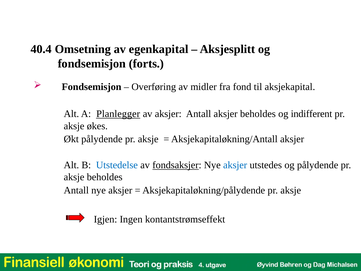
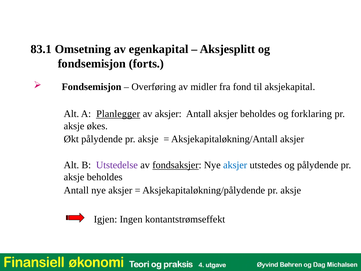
40.4: 40.4 -> 83.1
indifferent: indifferent -> forklaring
Utstedelse colour: blue -> purple
